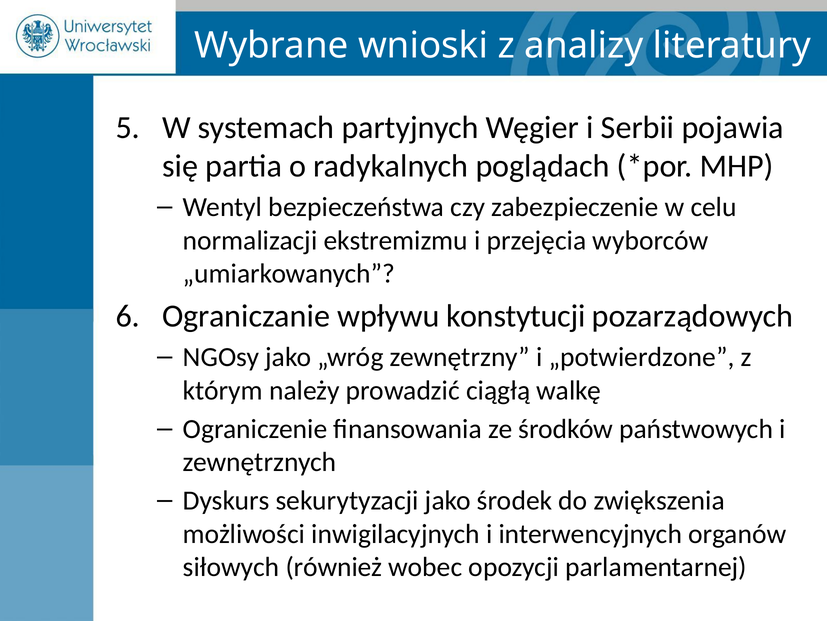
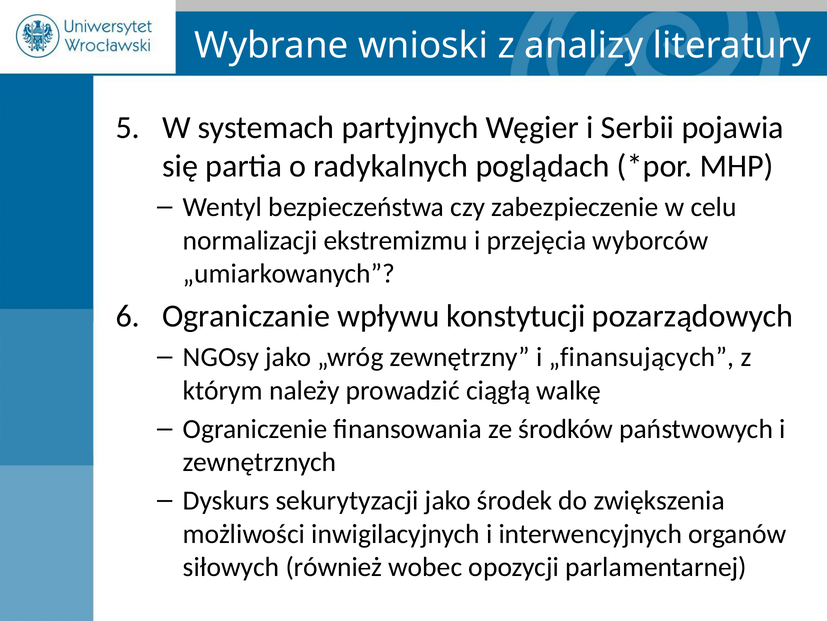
„potwierdzone: „potwierdzone -> „finansujących
